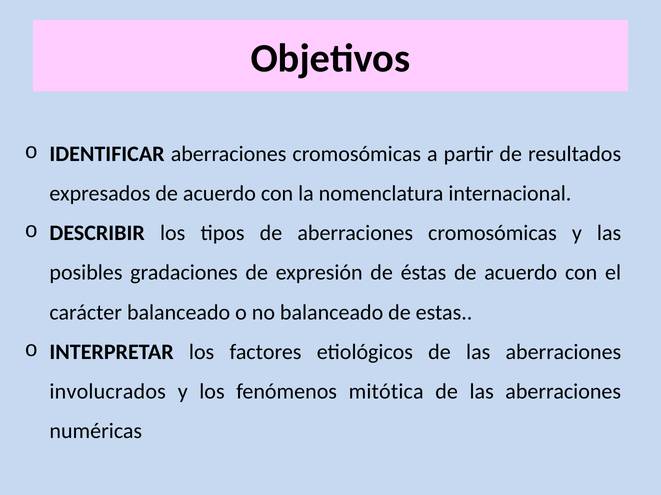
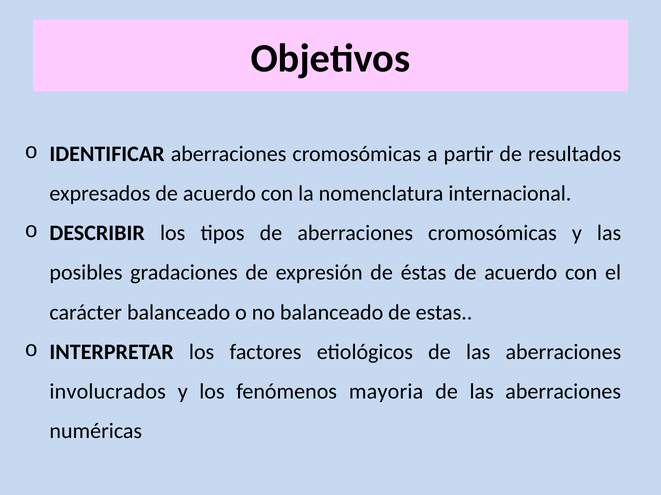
mitótica: mitótica -> mayoria
